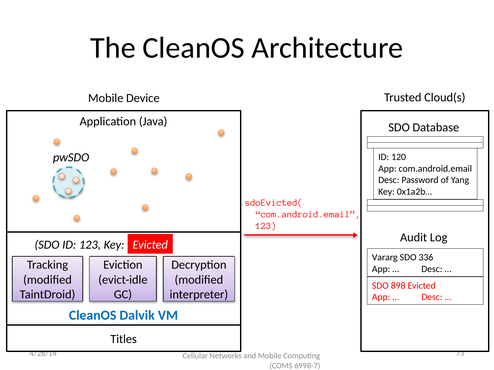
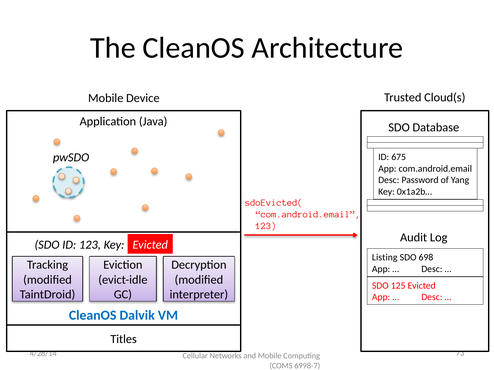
120: 120 -> 675
Vararg: Vararg -> Listing
336: 336 -> 698
898: 898 -> 125
